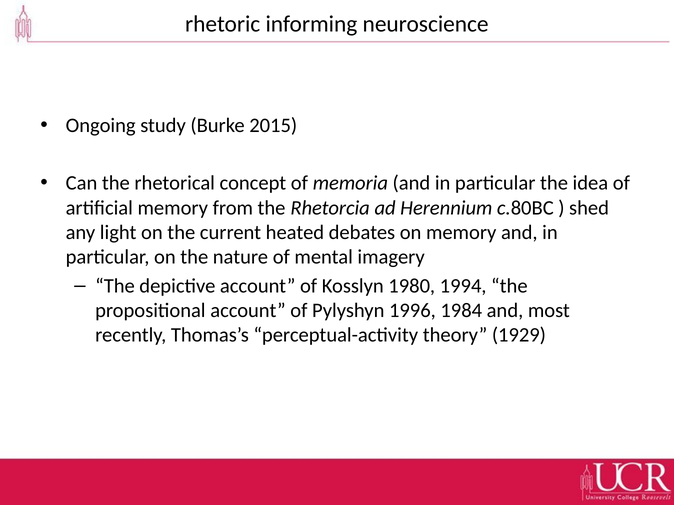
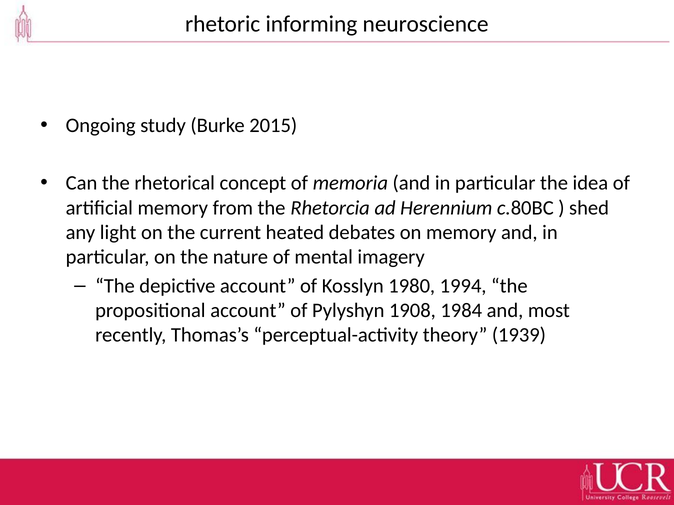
1996: 1996 -> 1908
1929: 1929 -> 1939
